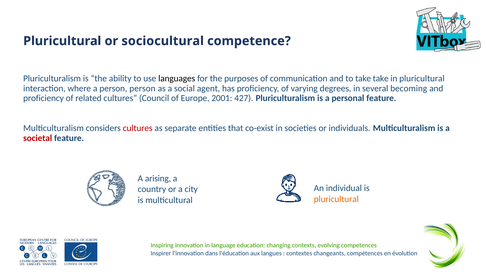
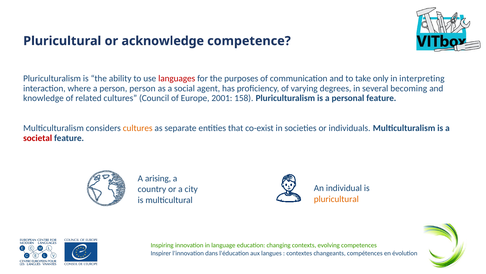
sociocultural: sociocultural -> acknowledge
languages colour: black -> red
take take: take -> only
in pluricultural: pluricultural -> interpreting
proficiency at (44, 98): proficiency -> knowledge
427: 427 -> 158
cultures at (138, 128) colour: red -> orange
